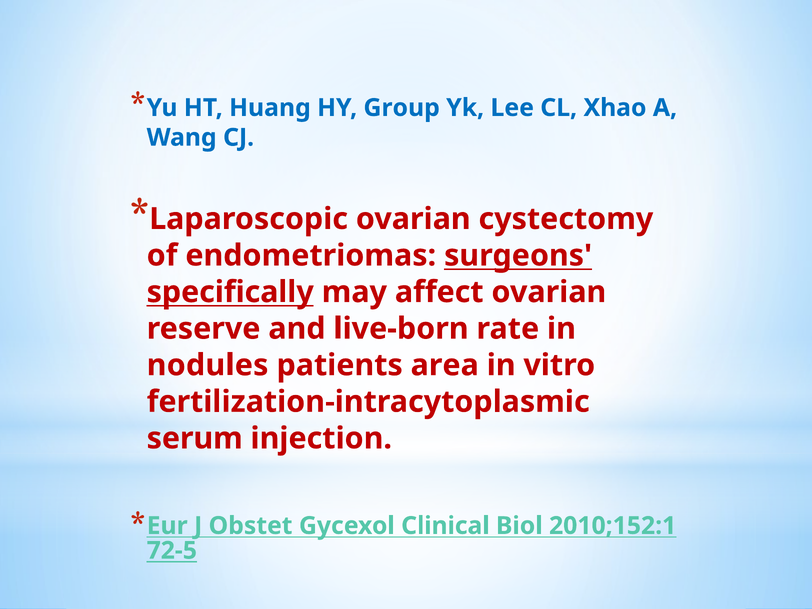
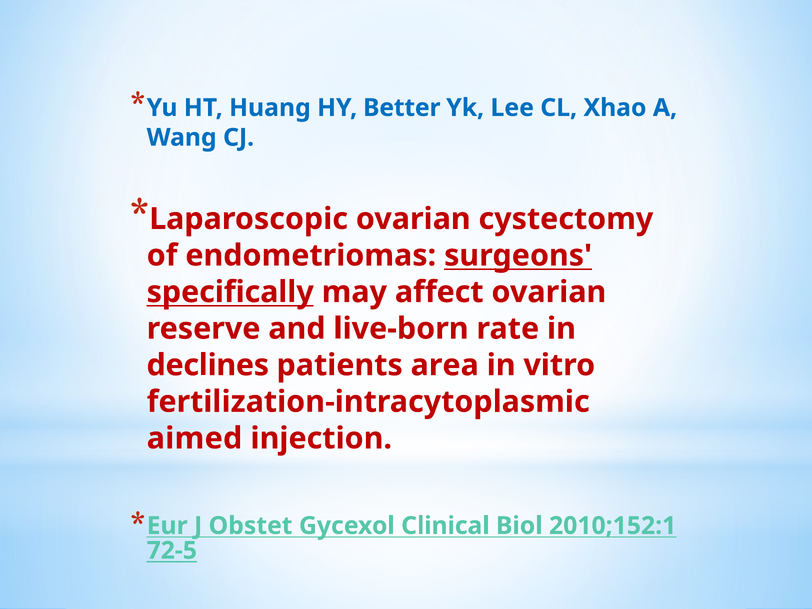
Group: Group -> Better
nodules: nodules -> declines
serum: serum -> aimed
